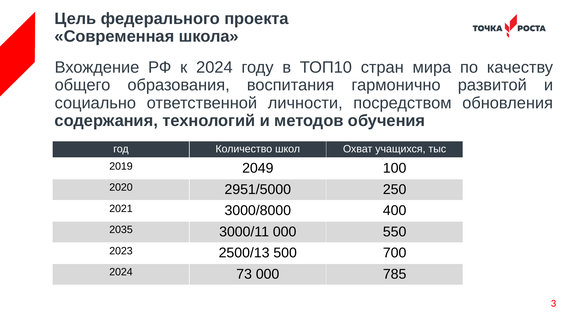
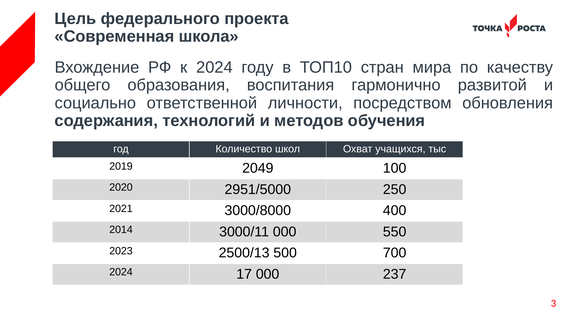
2035: 2035 -> 2014
73: 73 -> 17
785: 785 -> 237
